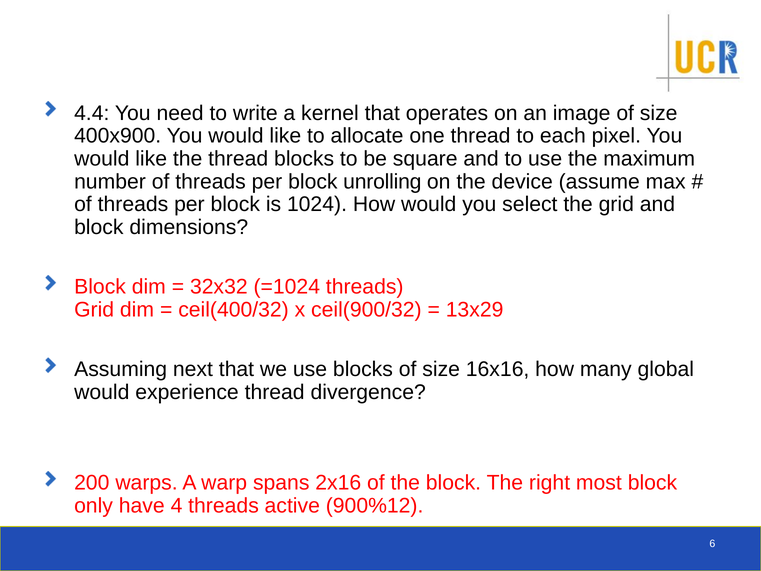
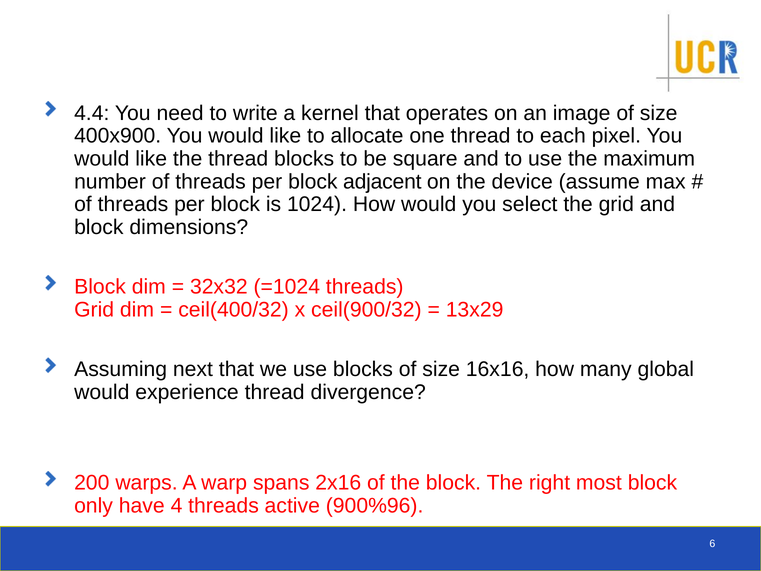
unrolling: unrolling -> adjacent
900%12: 900%12 -> 900%96
